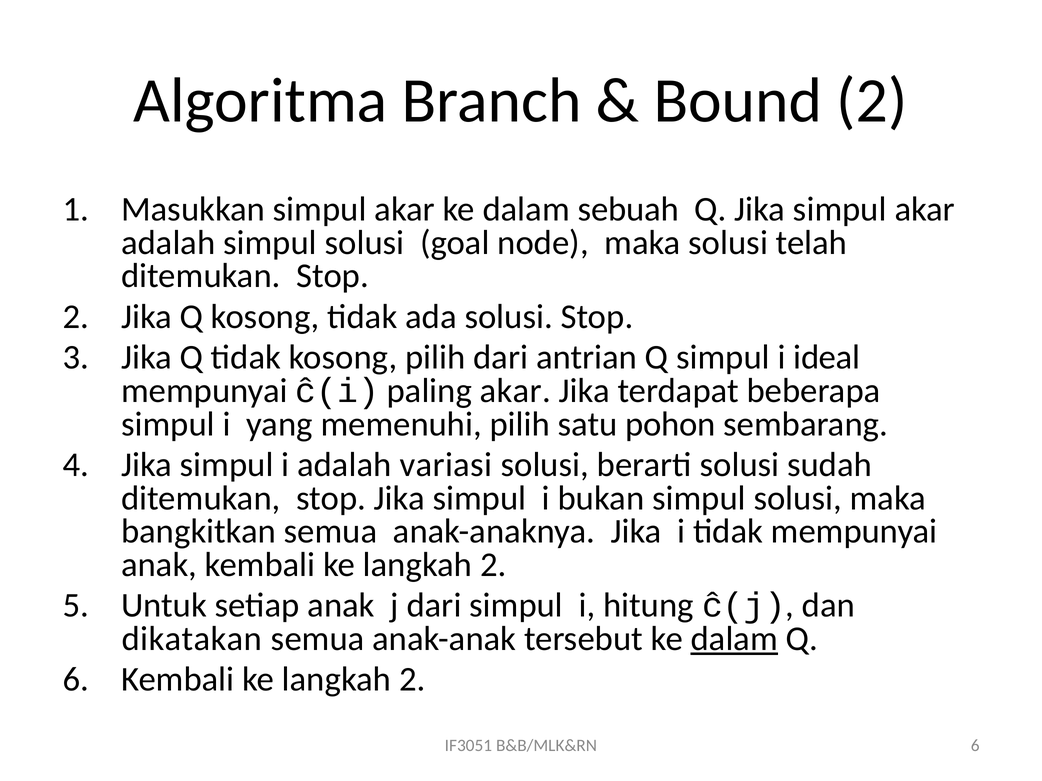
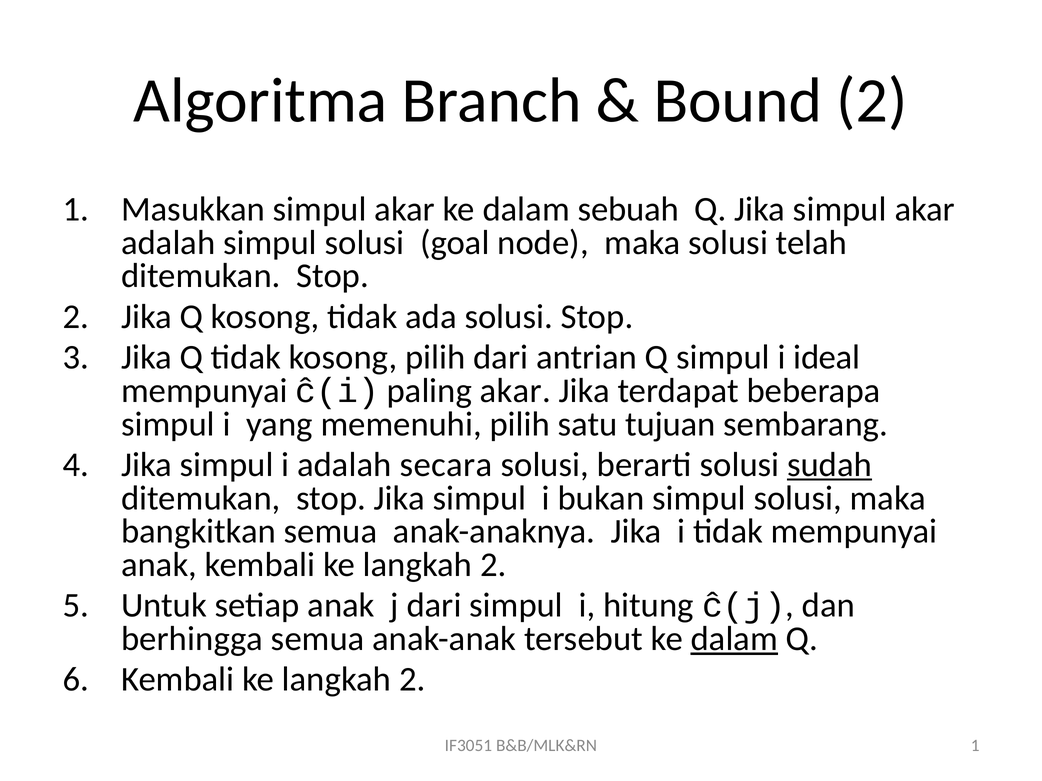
pohon: pohon -> tujuan
variasi: variasi -> secara
sudah underline: none -> present
dikatakan: dikatakan -> berhingga
B&B/MLK&RN 6: 6 -> 1
